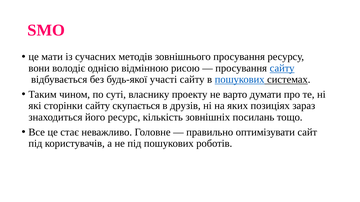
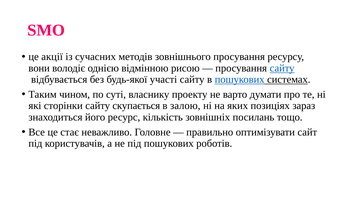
мати: мати -> акції
друзів: друзів -> залою
